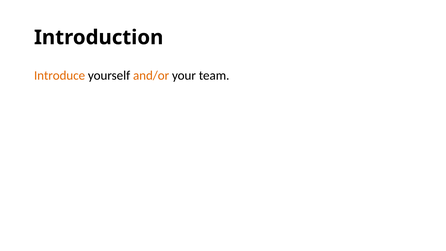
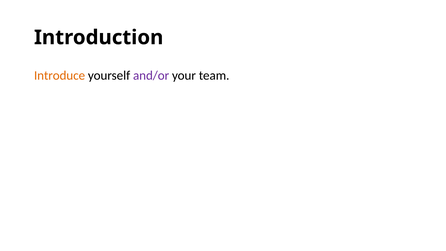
and/or colour: orange -> purple
